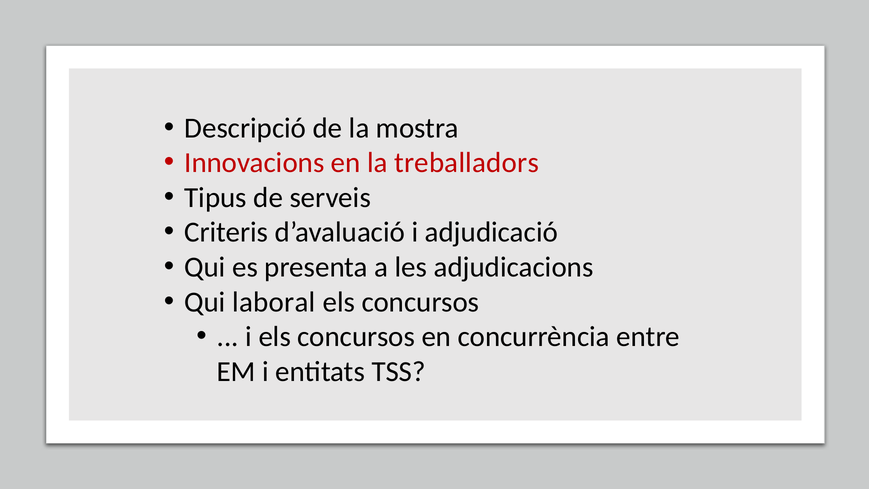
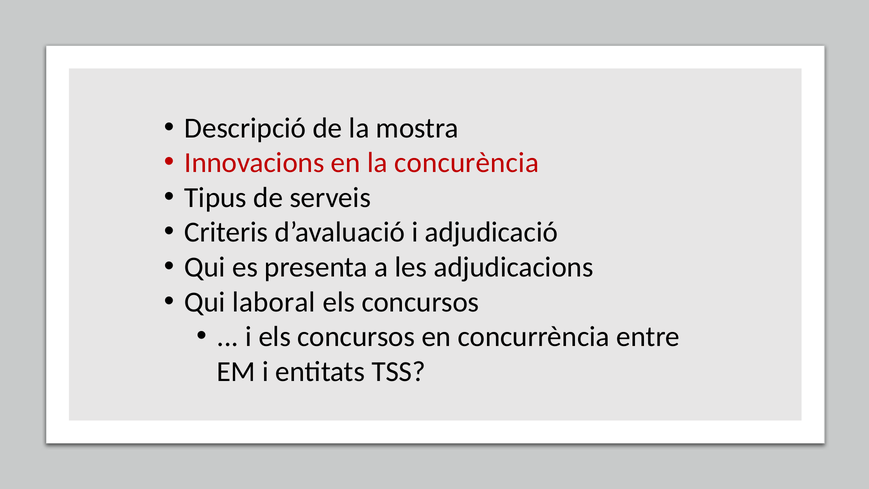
treballadors: treballadors -> concurència
